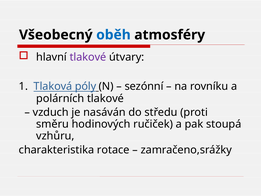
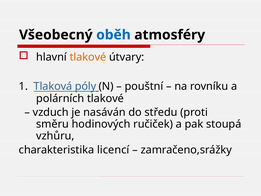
tlakové at (88, 57) colour: purple -> orange
sezónní: sezónní -> pouštní
rotace: rotace -> licencí
